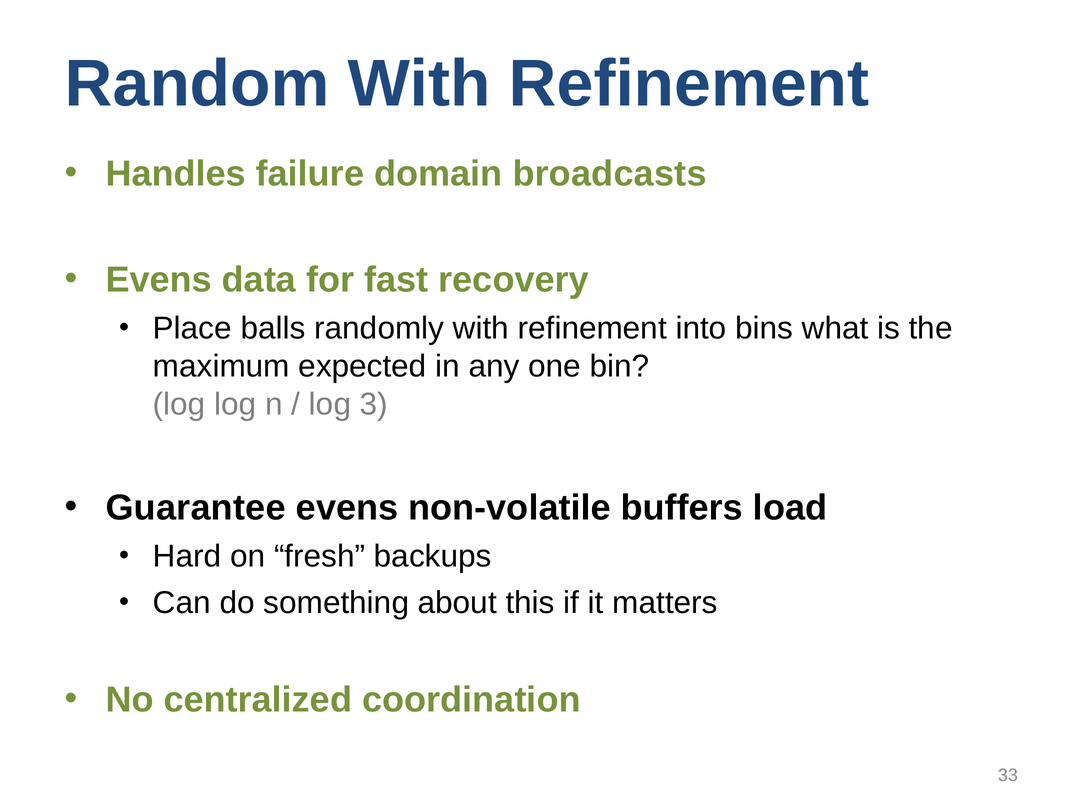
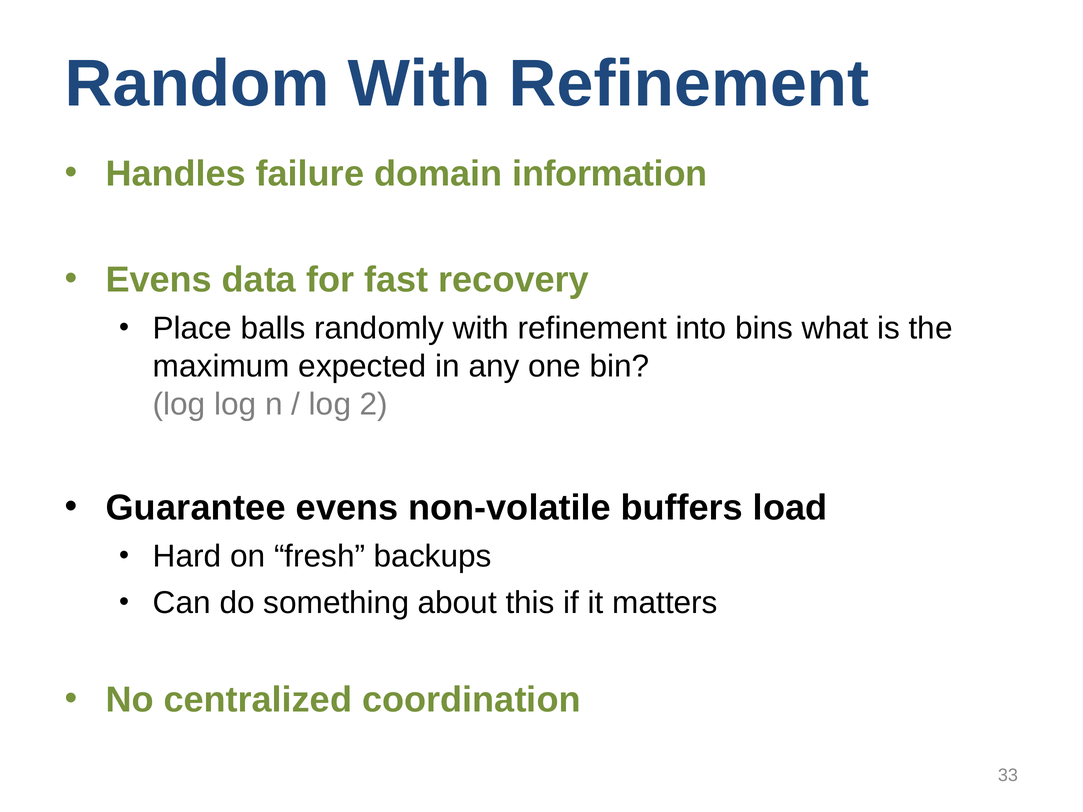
broadcasts: broadcasts -> information
3: 3 -> 2
